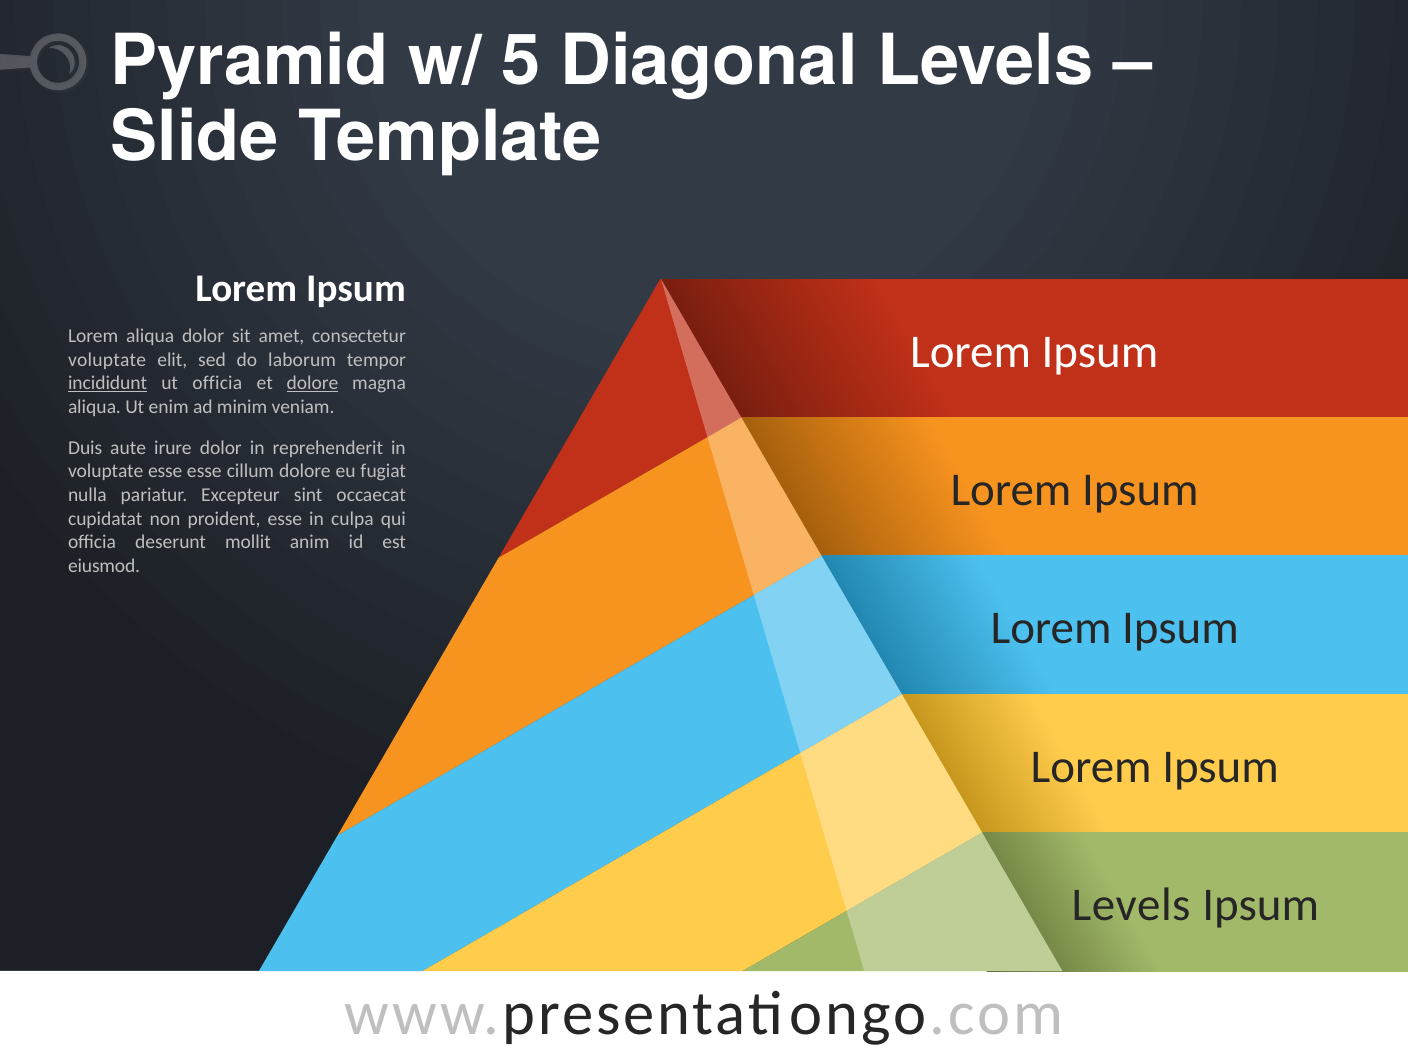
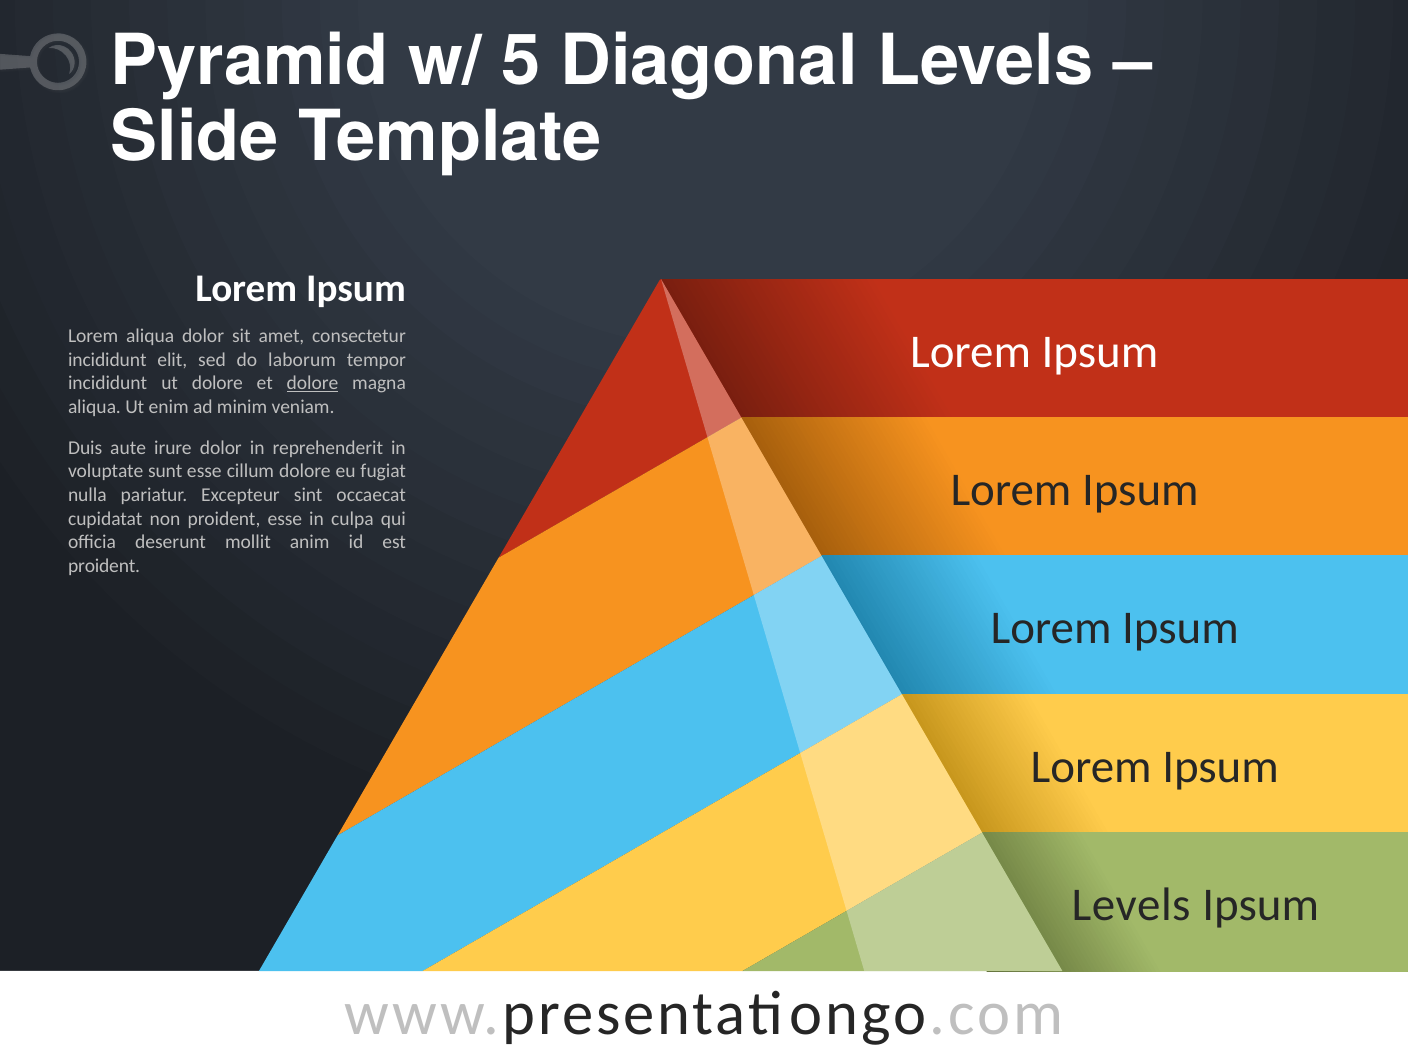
voluptate at (107, 360): voluptate -> incididunt
incididunt at (108, 383) underline: present -> none
ut officia: officia -> dolore
voluptate esse: esse -> sunt
eiusmod at (104, 566): eiusmod -> proident
